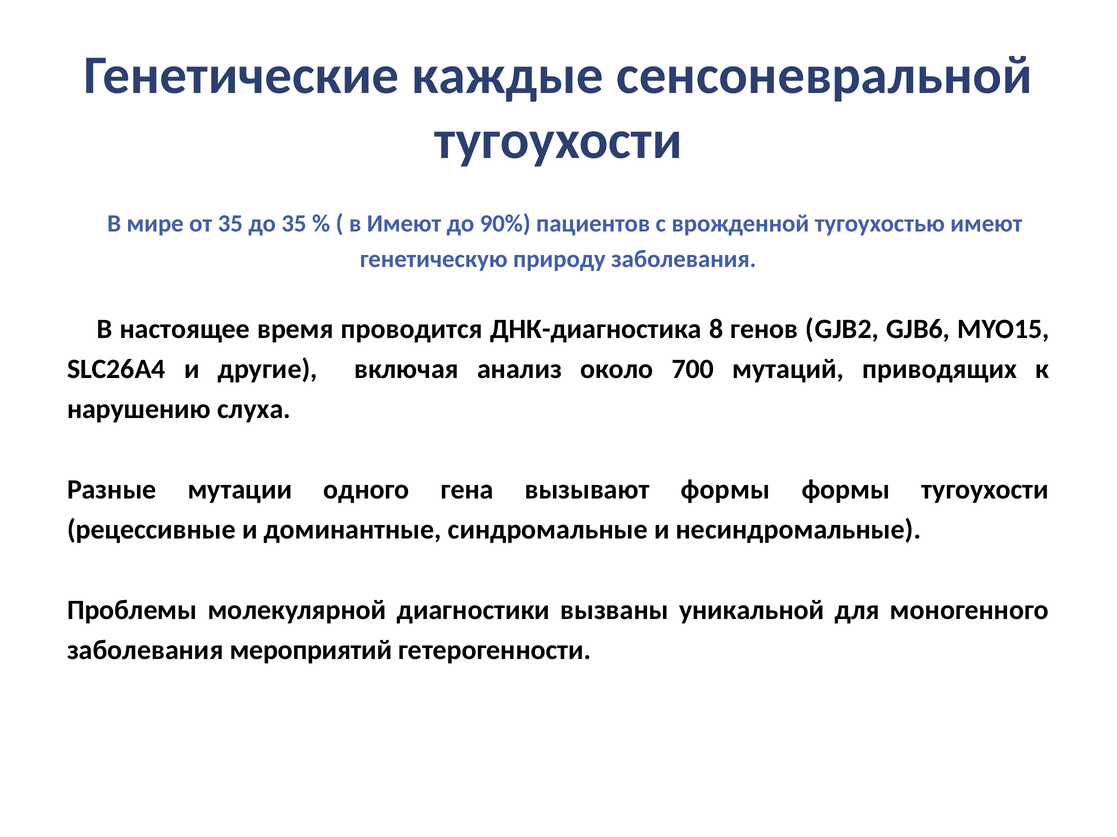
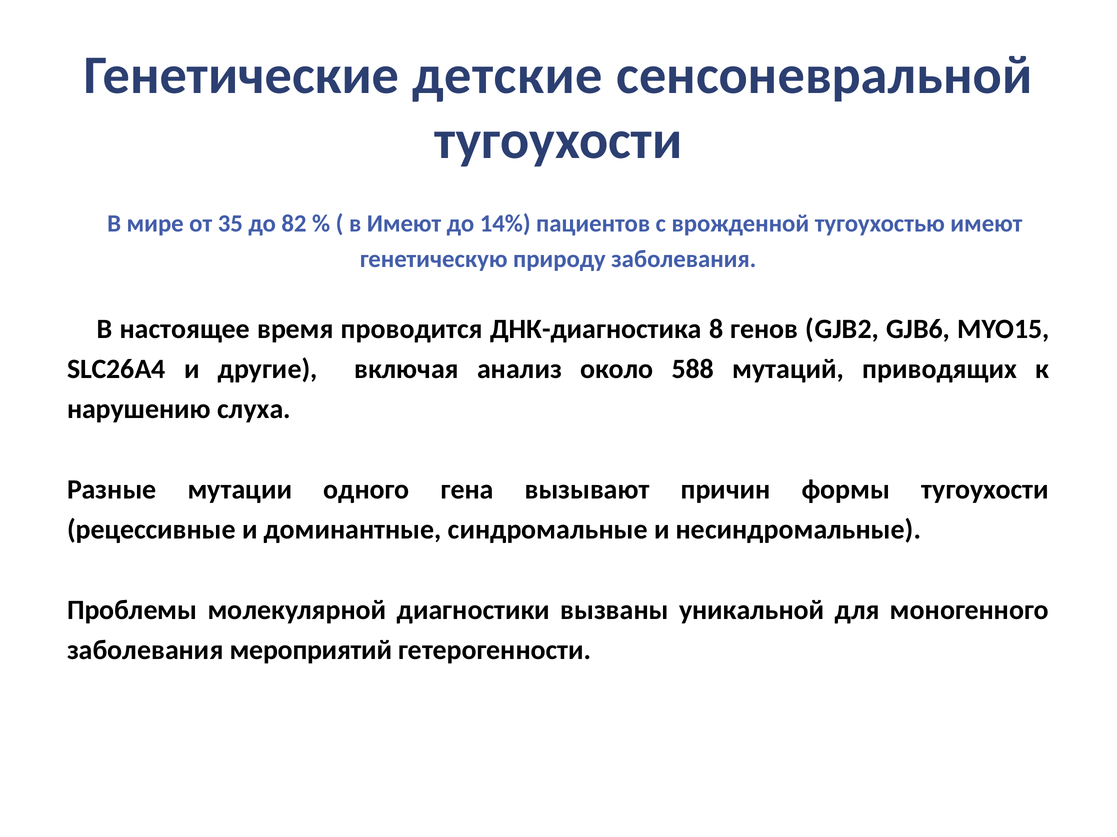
каждые: каждые -> детские
до 35: 35 -> 82
90%: 90% -> 14%
700: 700 -> 588
вызывают формы: формы -> причин
